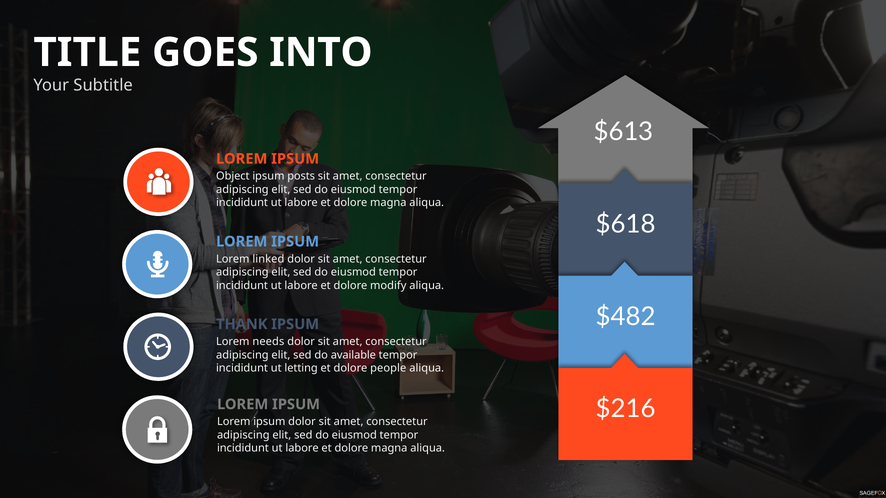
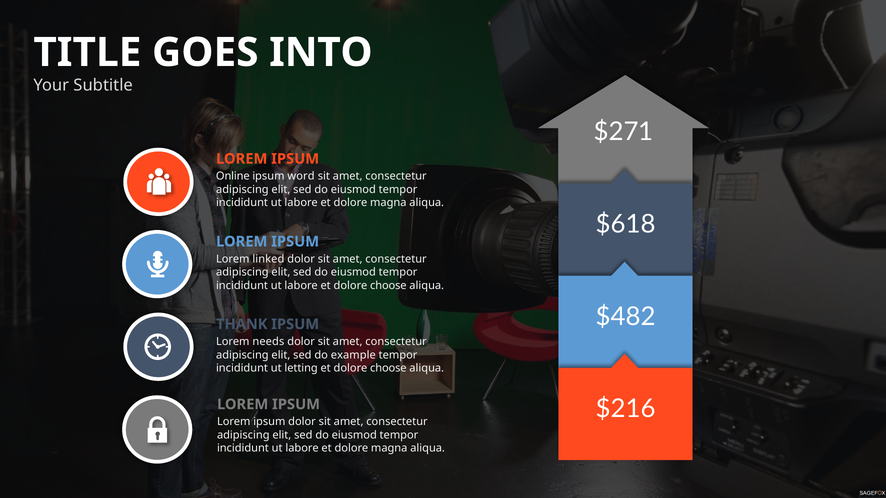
$613: $613 -> $271
Object: Object -> Online
posts: posts -> word
labore et dolore modify: modify -> choose
available: available -> example
people at (388, 369): people -> choose
